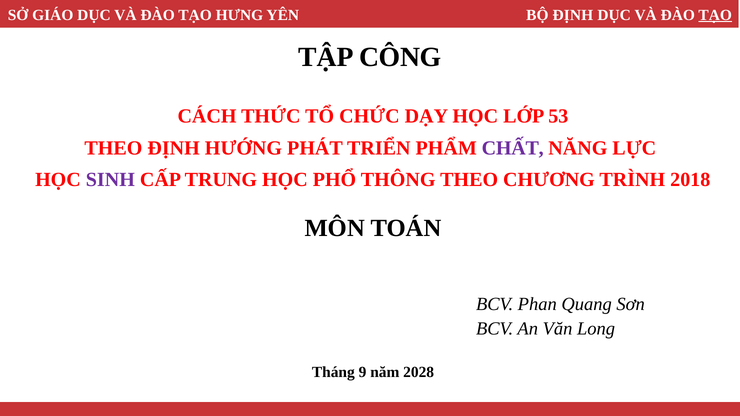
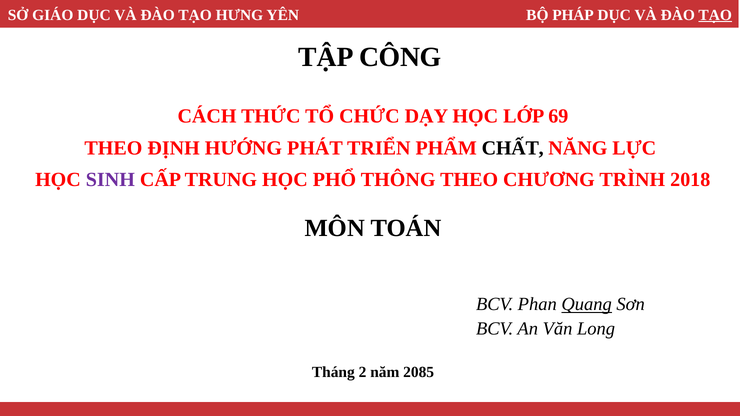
BỘ ĐỊNH: ĐỊNH -> PHÁP
53: 53 -> 69
CHẤT colour: purple -> black
Quang underline: none -> present
9: 9 -> 2
2028: 2028 -> 2085
